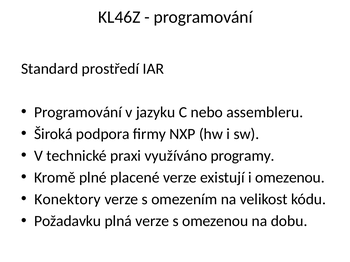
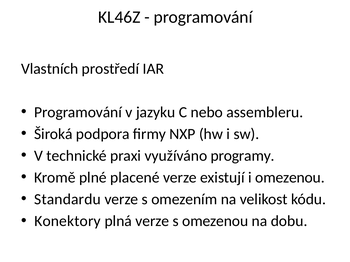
Standard: Standard -> Vlastních
Konektory: Konektory -> Standardu
Požadavku: Požadavku -> Konektory
